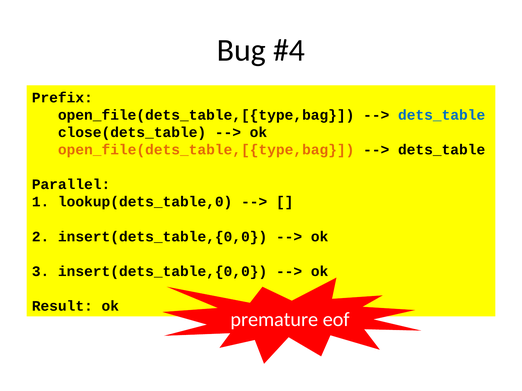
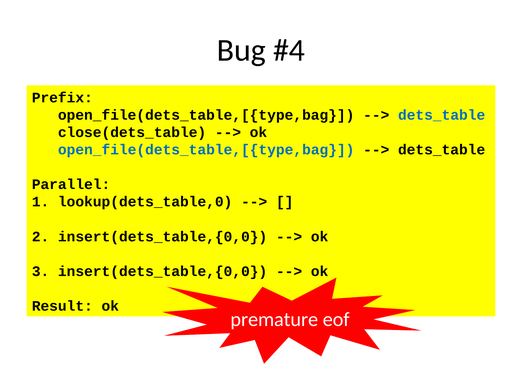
open_file(dets_table,[{type,bag at (206, 150) colour: orange -> blue
